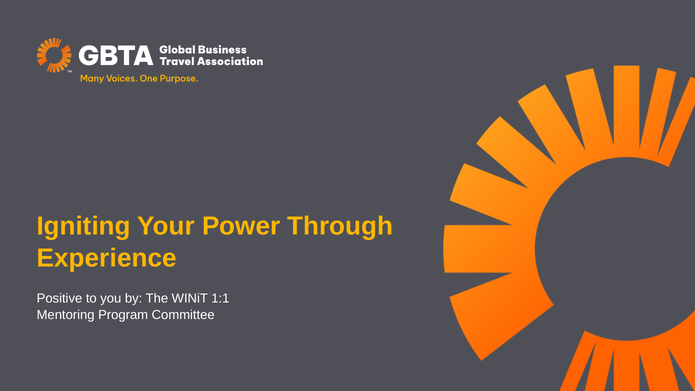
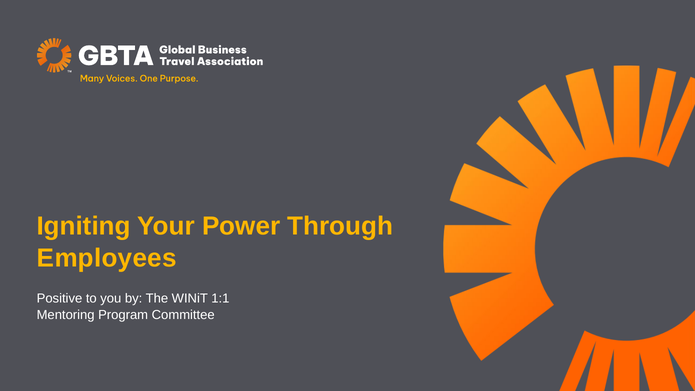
Experience: Experience -> Employees
